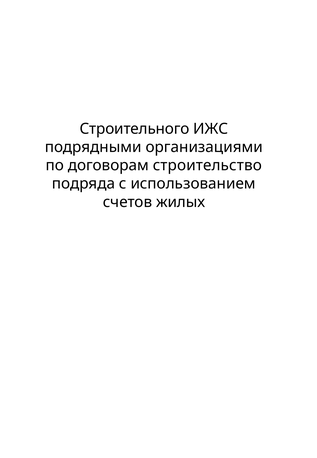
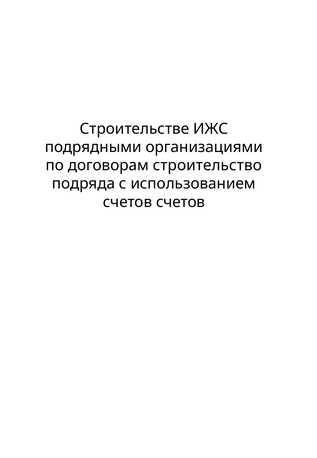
Строительного: Строительного -> Строительстве
счетов жилых: жилых -> счетов
